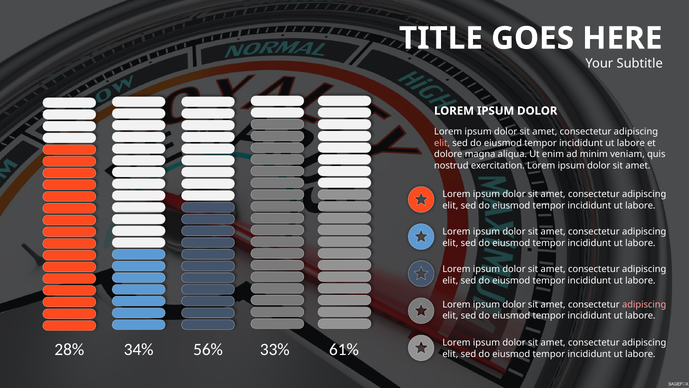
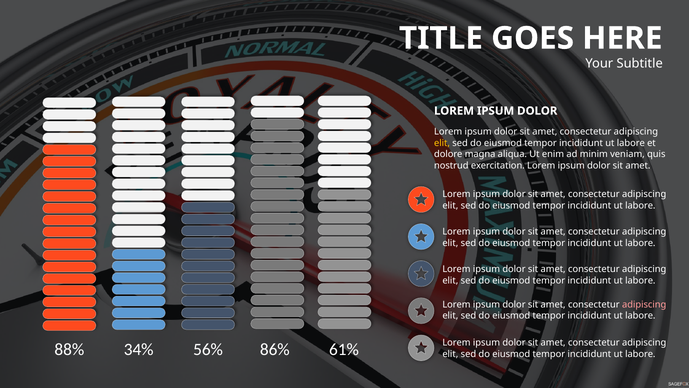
elit at (442, 143) colour: pink -> yellow
28%: 28% -> 88%
33%: 33% -> 86%
